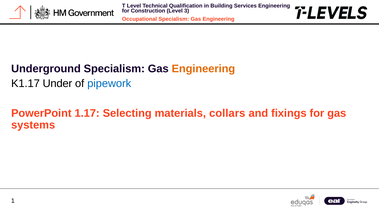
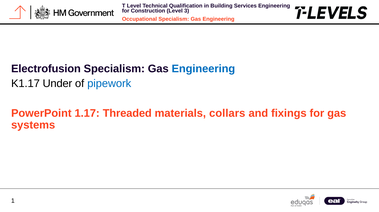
Underground: Underground -> Electrofusion
Engineering at (203, 69) colour: orange -> blue
Selecting: Selecting -> Threaded
